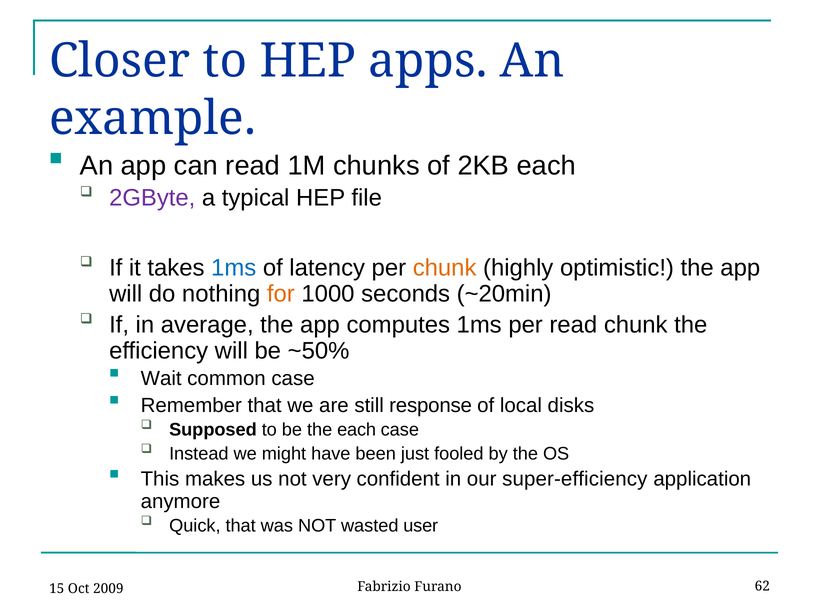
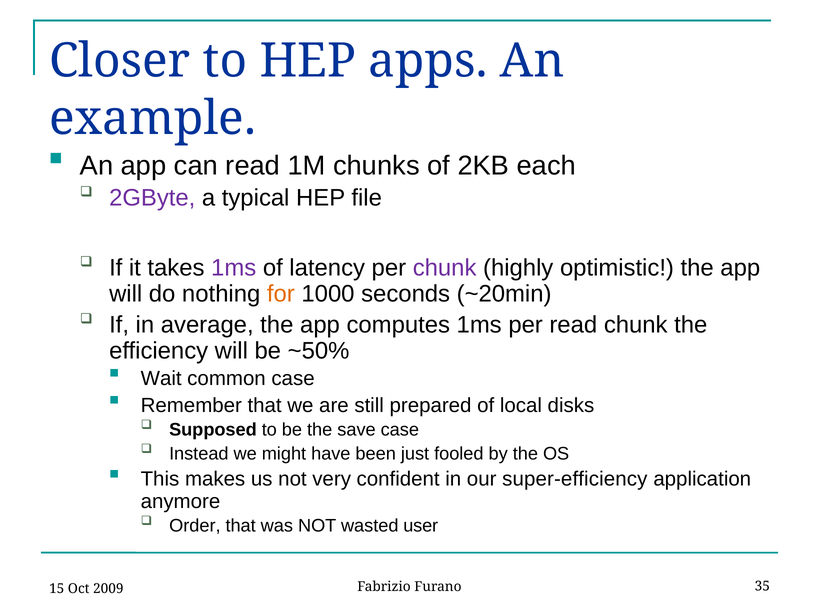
1ms at (234, 268) colour: blue -> purple
chunk at (445, 268) colour: orange -> purple
response: response -> prepared
the each: each -> save
Quick: Quick -> Order
62: 62 -> 35
